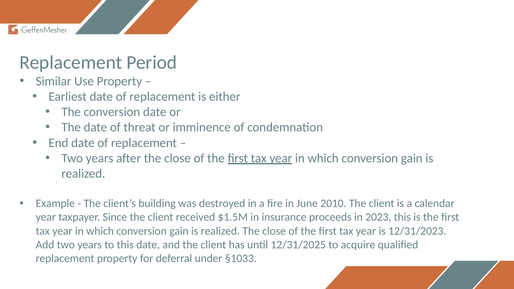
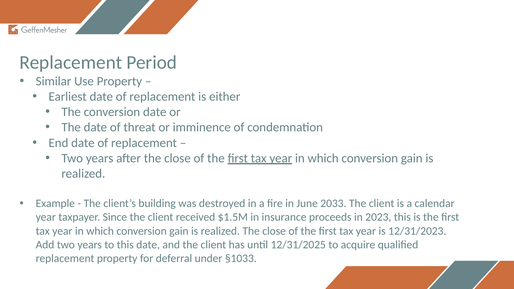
2010: 2010 -> 2033
